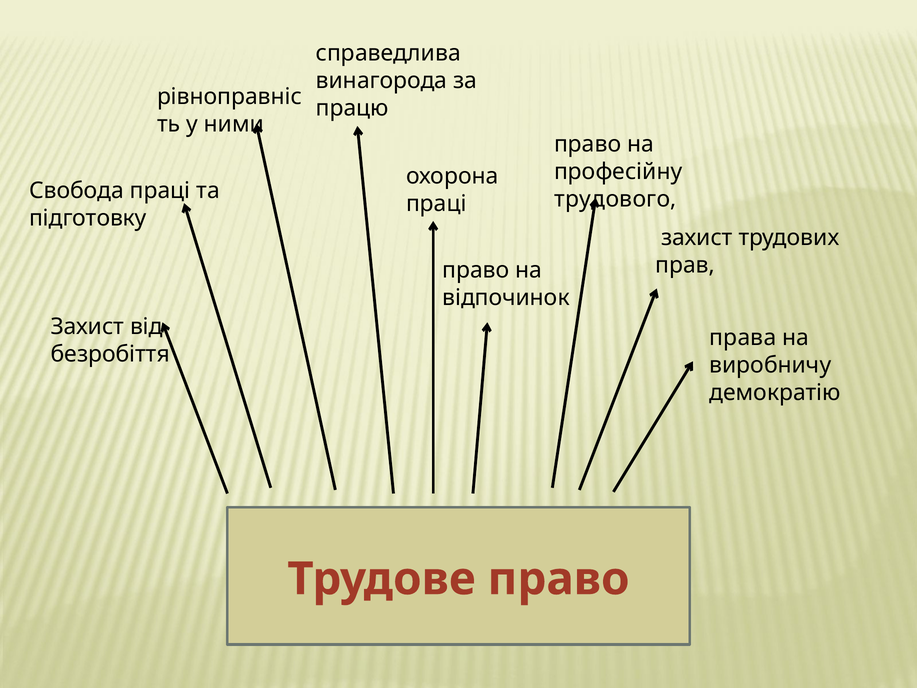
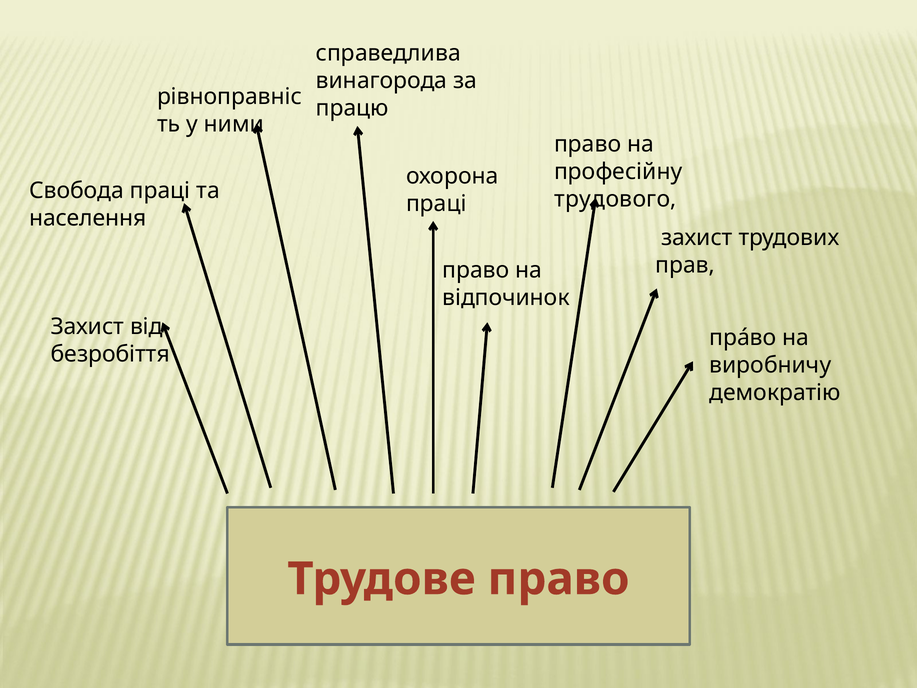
підготовку: підготовку -> населення
права: права -> прáво
